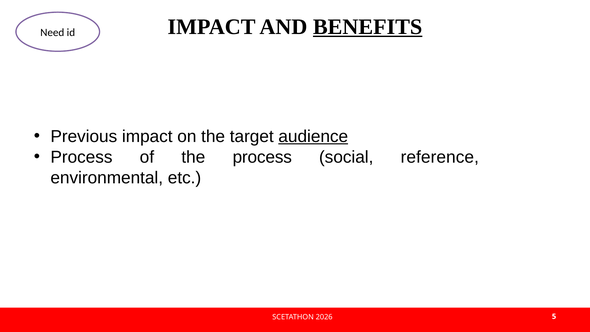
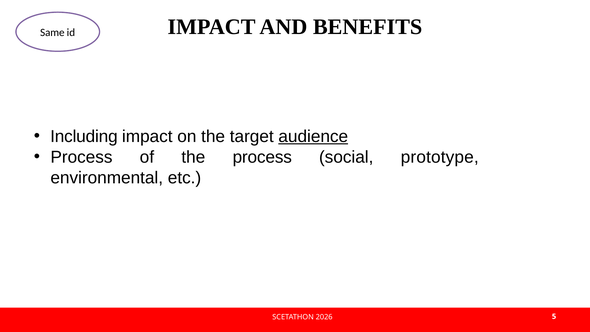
BENEFITS underline: present -> none
Need: Need -> Same
Previous: Previous -> Including
reference: reference -> prototype
